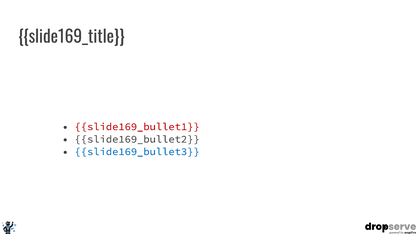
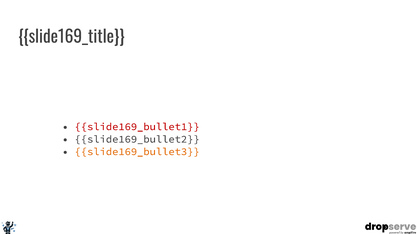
slide169_bullet3 colour: blue -> orange
